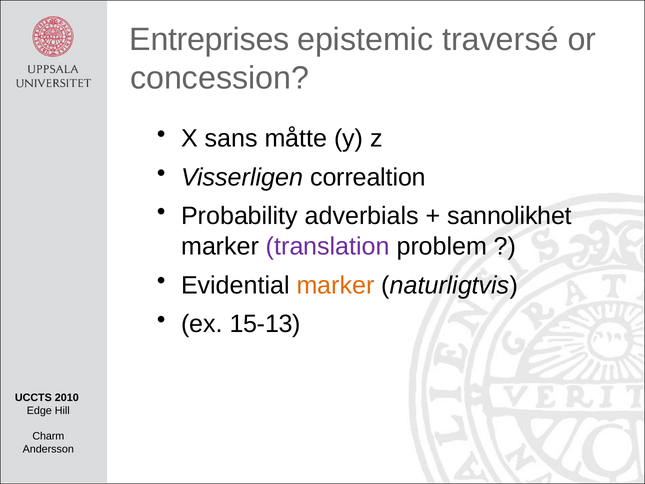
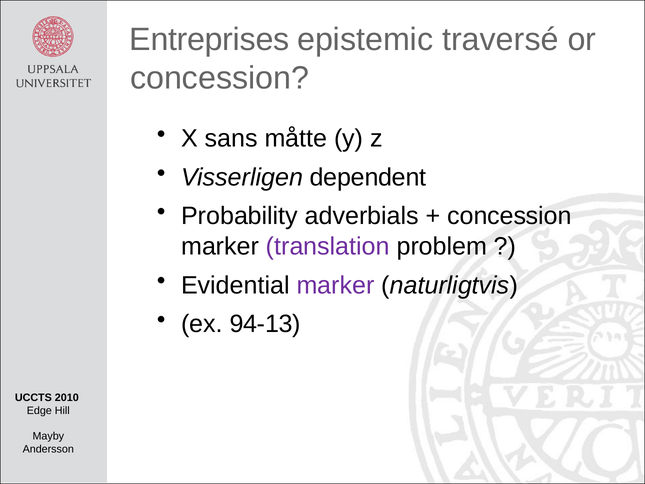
correaltion: correaltion -> dependent
sannolikhet at (510, 216): sannolikhet -> concession
marker at (336, 285) colour: orange -> purple
15-13: 15-13 -> 94-13
Charm: Charm -> Mayby
